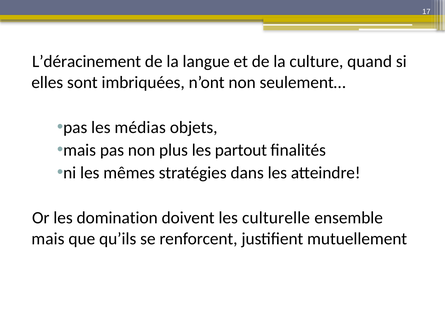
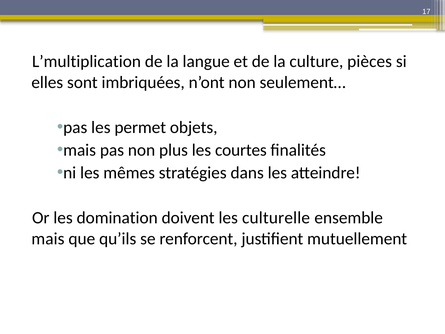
L’déracinement: L’déracinement -> L’multiplication
quand: quand -> pièces
médias: médias -> permet
partout: partout -> courtes
